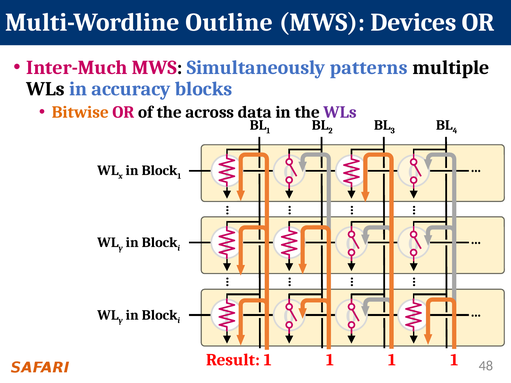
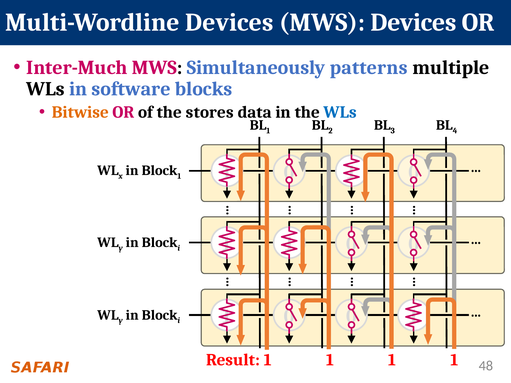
Multi-Wordline Outline: Outline -> Devices
accuracy: accuracy -> software
across: across -> stores
WLs at (340, 112) colour: purple -> blue
